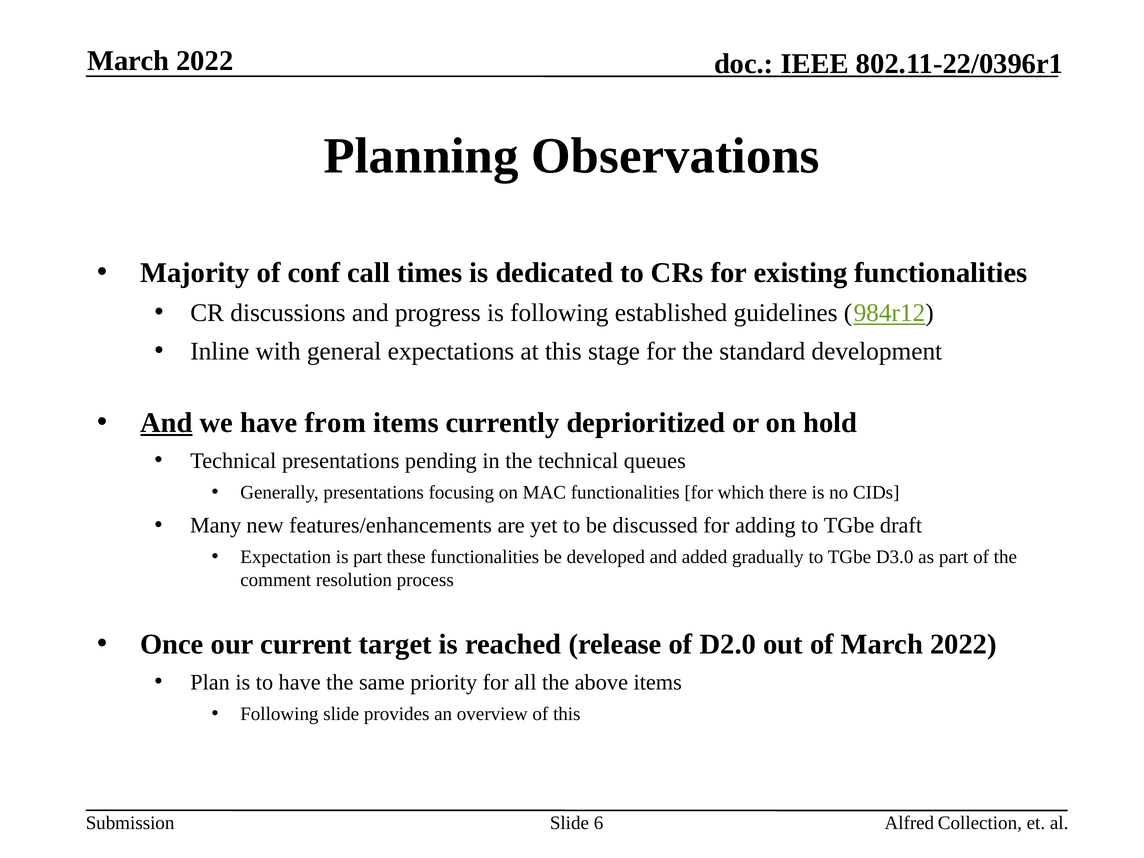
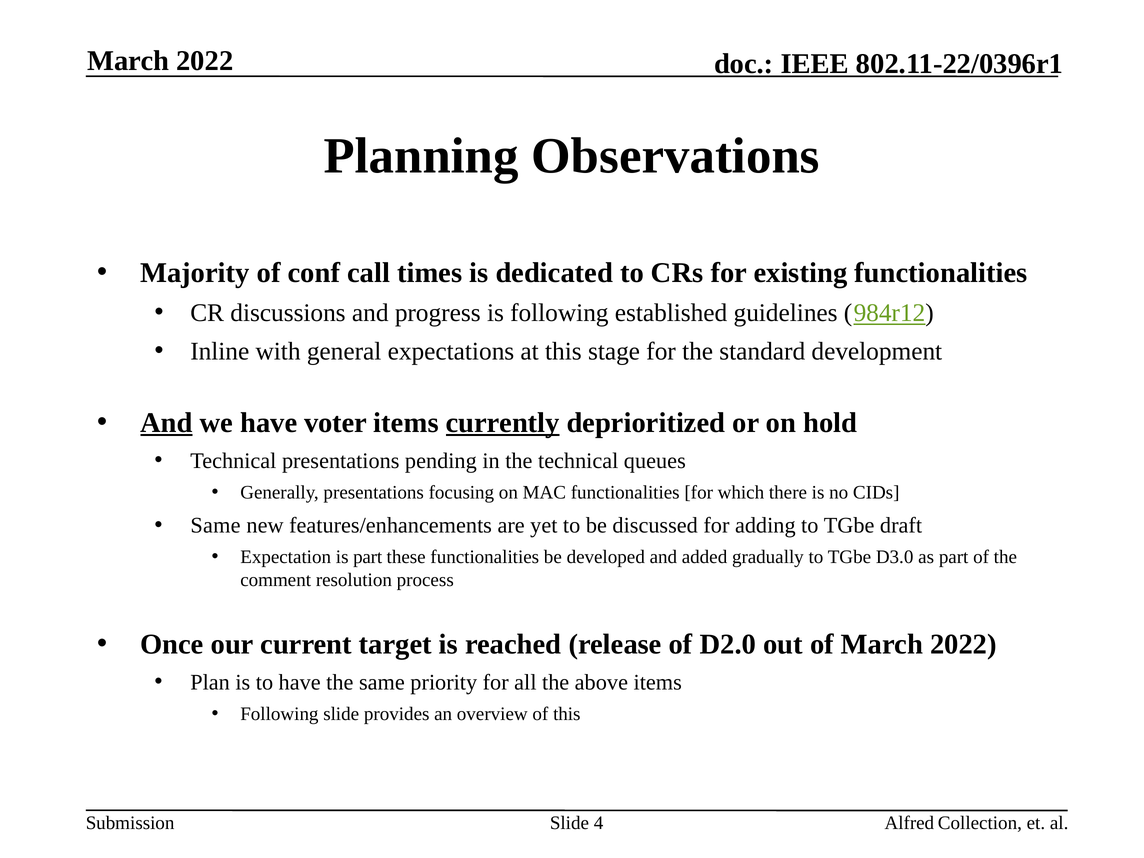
from: from -> voter
currently underline: none -> present
Many at (216, 525): Many -> Same
6: 6 -> 4
